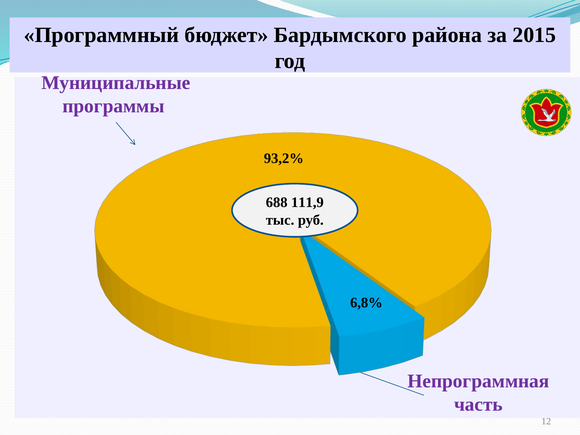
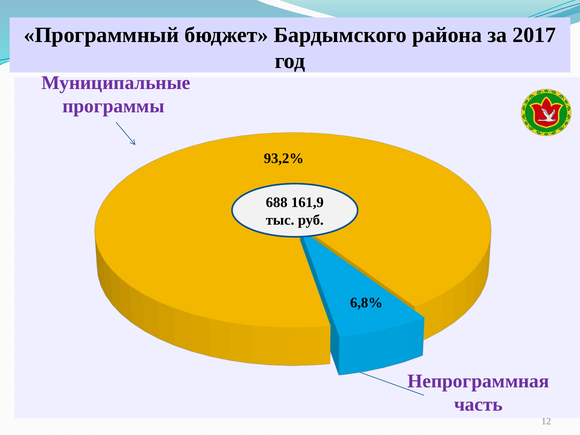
2015: 2015 -> 2017
111,9: 111,9 -> 161,9
